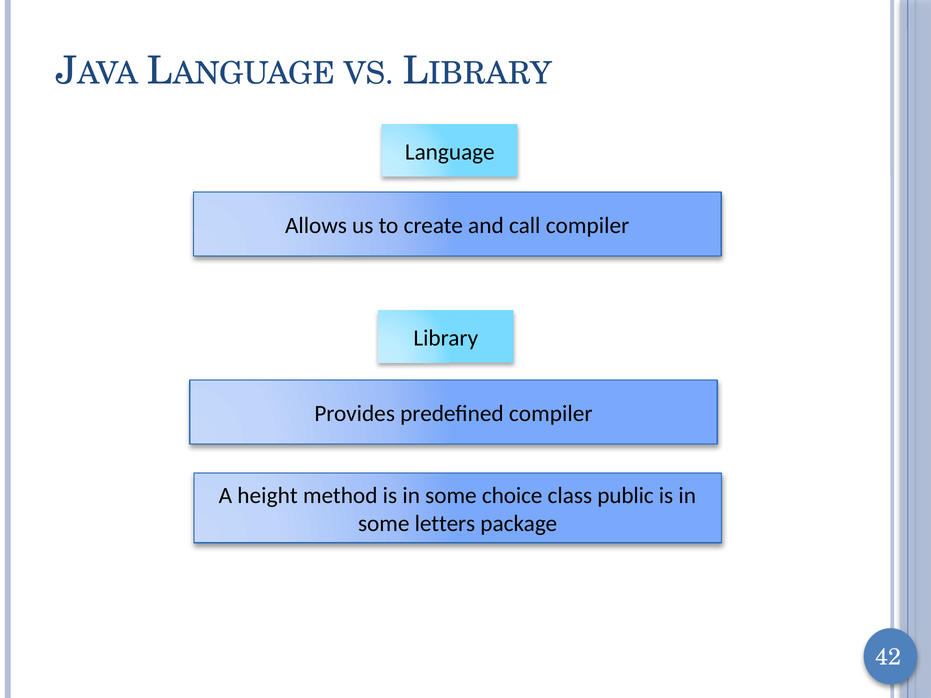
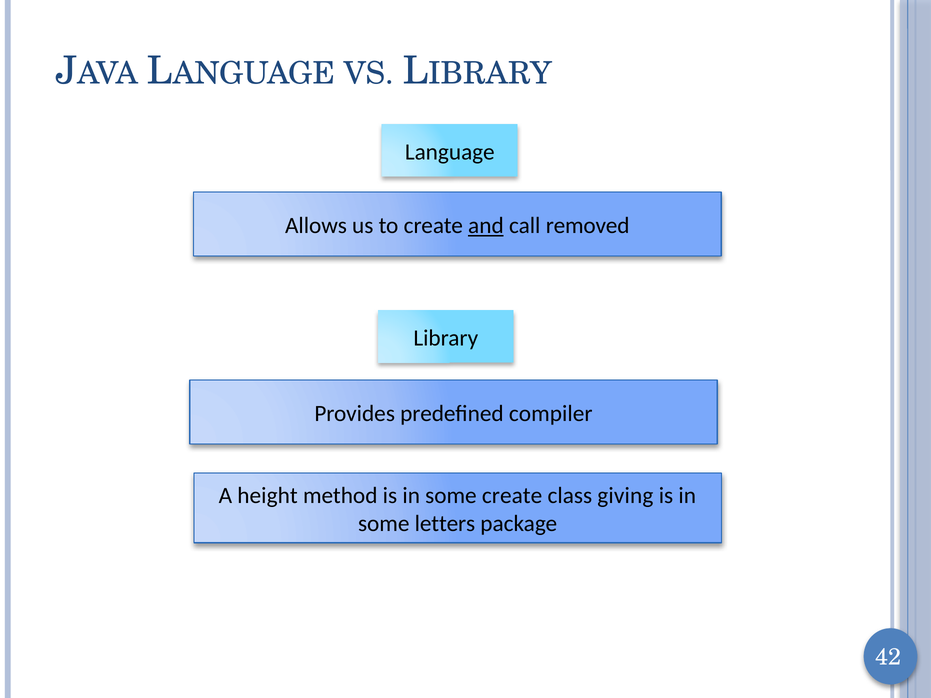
and underline: none -> present
call compiler: compiler -> removed
some choice: choice -> create
public: public -> giving
